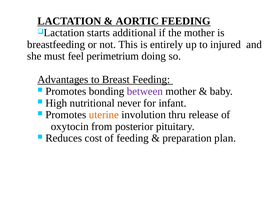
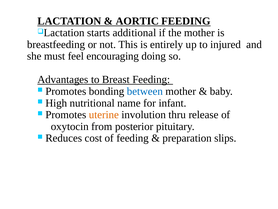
perimetrium: perimetrium -> encouraging
between colour: purple -> blue
never: never -> name
plan: plan -> slips
